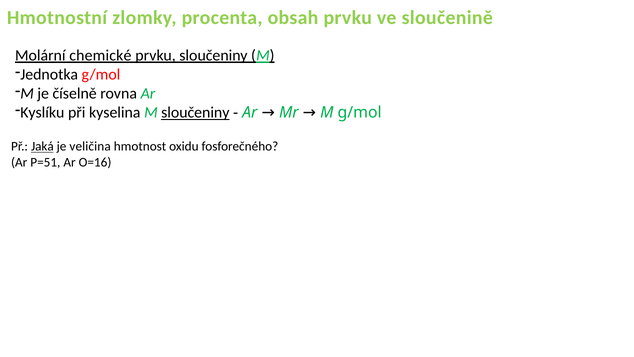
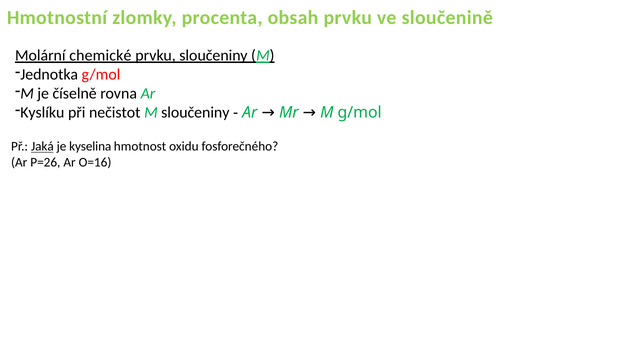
kyselina: kyselina -> nečistot
sloučeniny at (195, 113) underline: present -> none
veličina: veličina -> kyselina
P=51: P=51 -> P=26
